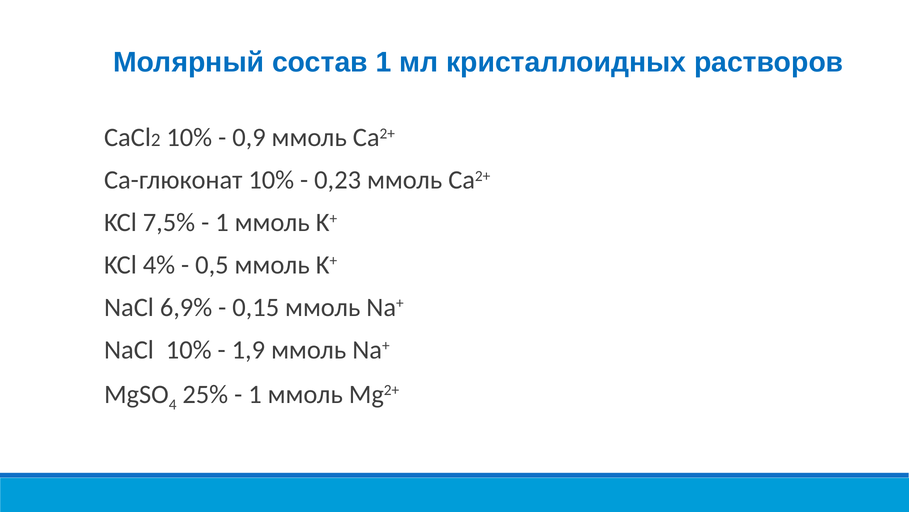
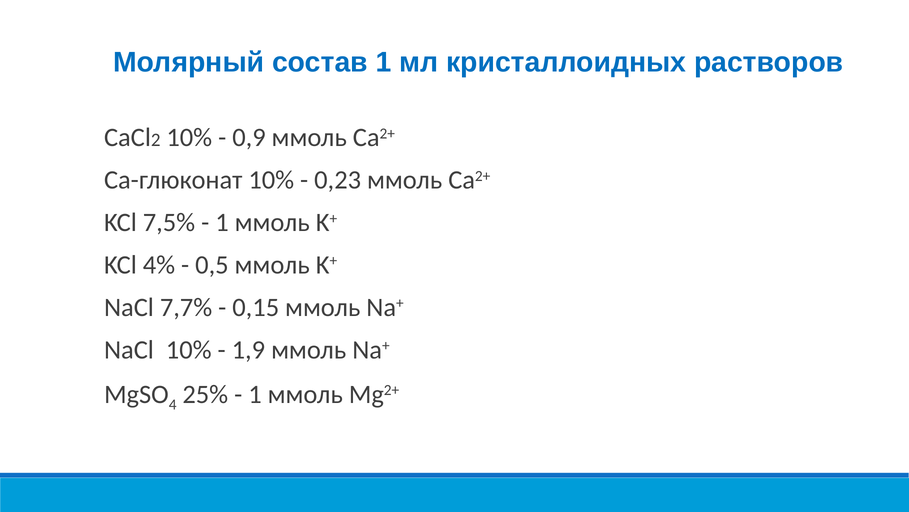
6,9%: 6,9% -> 7,7%
